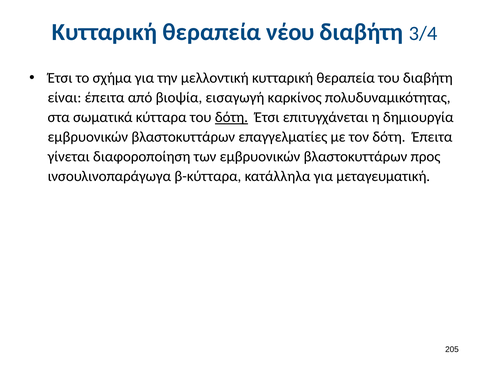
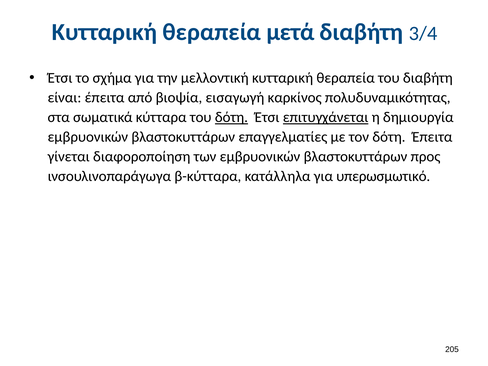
νέου: νέου -> μετά
επιτυγχάνεται underline: none -> present
μεταγευματική: μεταγευματική -> υπερωσμωτικό
